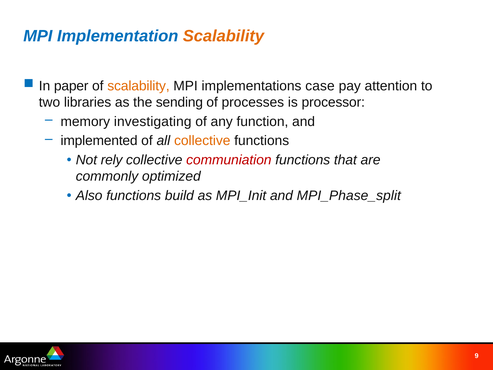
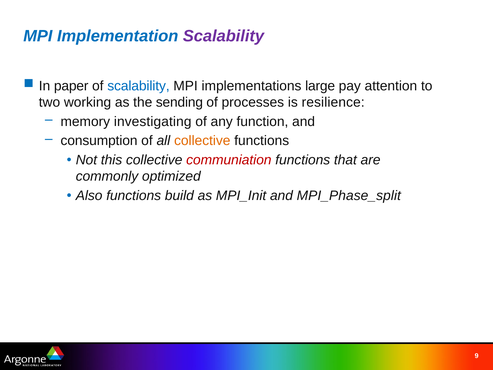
Scalability at (223, 36) colour: orange -> purple
scalability at (139, 86) colour: orange -> blue
case: case -> large
libraries: libraries -> working
processor: processor -> resilience
implemented: implemented -> consumption
rely: rely -> this
